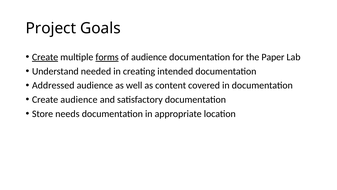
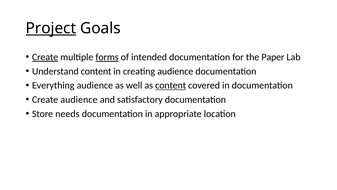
Project underline: none -> present
of audience: audience -> intended
Understand needed: needed -> content
creating intended: intended -> audience
Addressed: Addressed -> Everything
content at (171, 85) underline: none -> present
